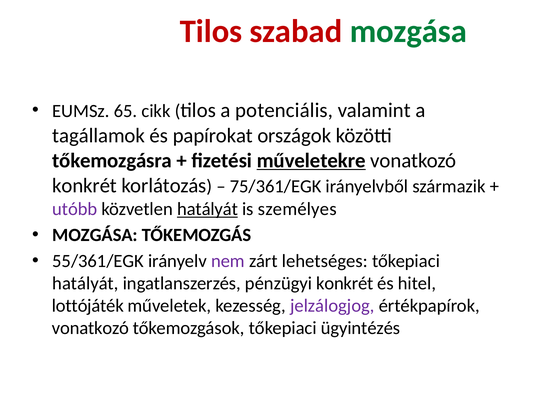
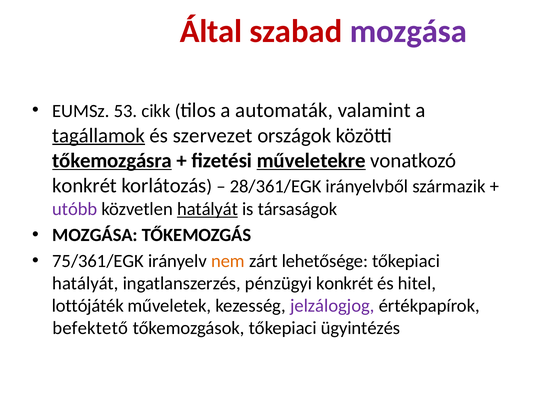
Tilos at (211, 31): Tilos -> Által
mozgása at (408, 31) colour: green -> purple
65: 65 -> 53
potenciális: potenciális -> automaták
tagállamok underline: none -> present
papírokat: papírokat -> szervezet
tőkemozgásra underline: none -> present
75/361/EGK: 75/361/EGK -> 28/361/EGK
személyes: személyes -> társaságok
55/361/EGK: 55/361/EGK -> 75/361/EGK
nem colour: purple -> orange
lehetséges: lehetséges -> lehetősége
vonatkozó at (90, 328): vonatkozó -> befektető
